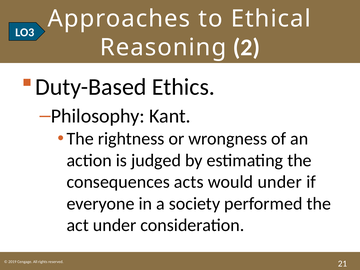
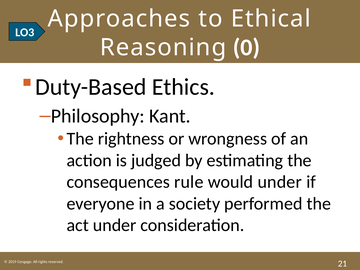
2: 2 -> 0
acts: acts -> rule
